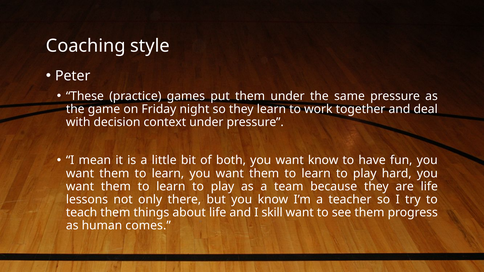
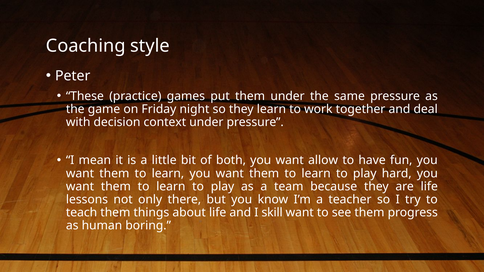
want know: know -> allow
comes: comes -> boring
